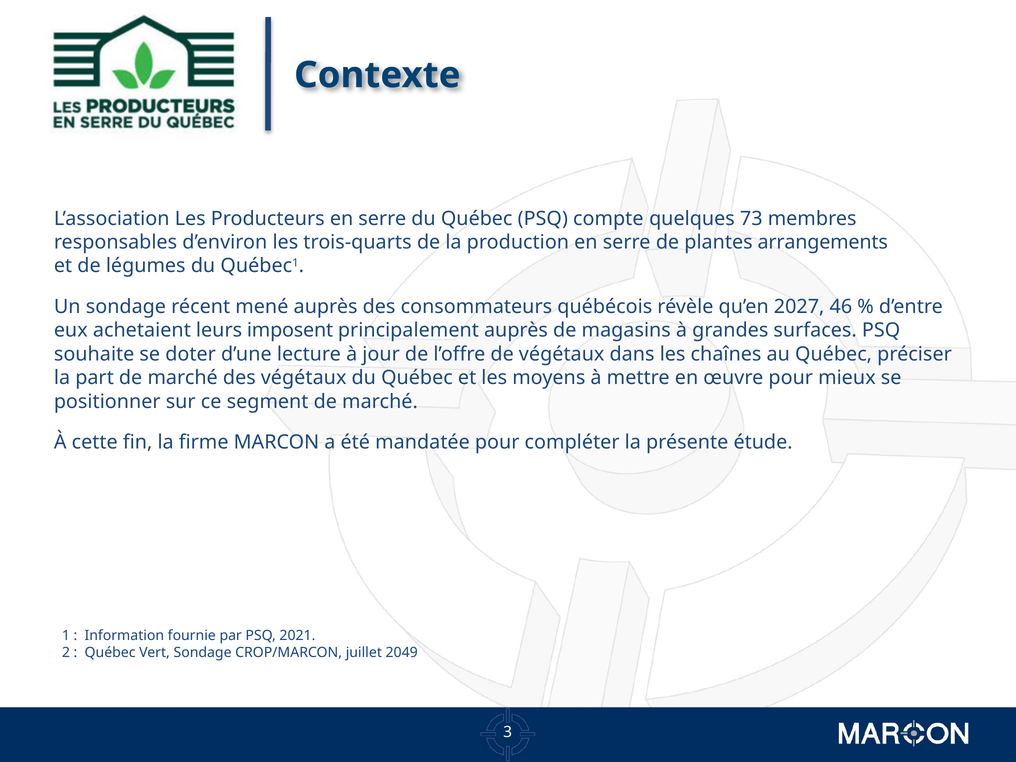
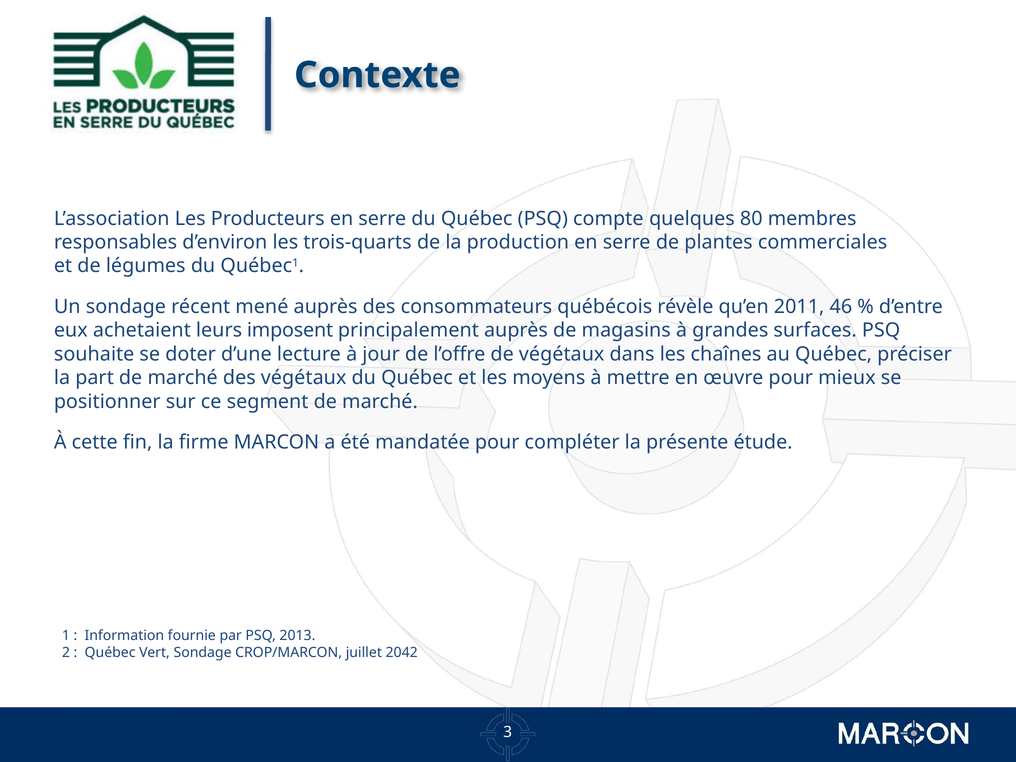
73: 73 -> 80
arrangements: arrangements -> commerciales
2027: 2027 -> 2011
2021: 2021 -> 2013
2049: 2049 -> 2042
